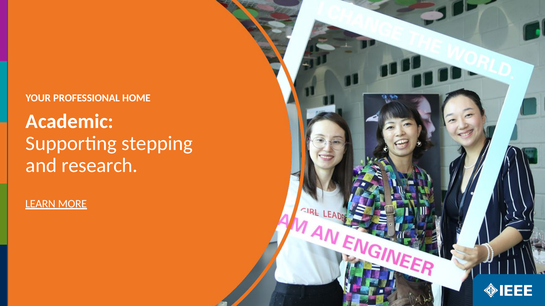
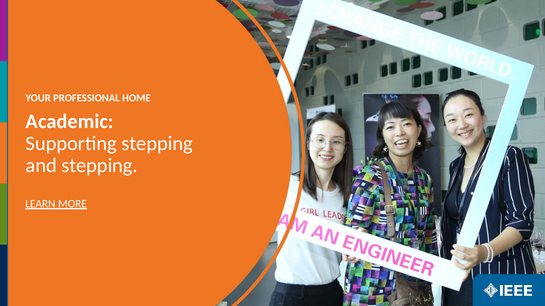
and research: research -> stepping
